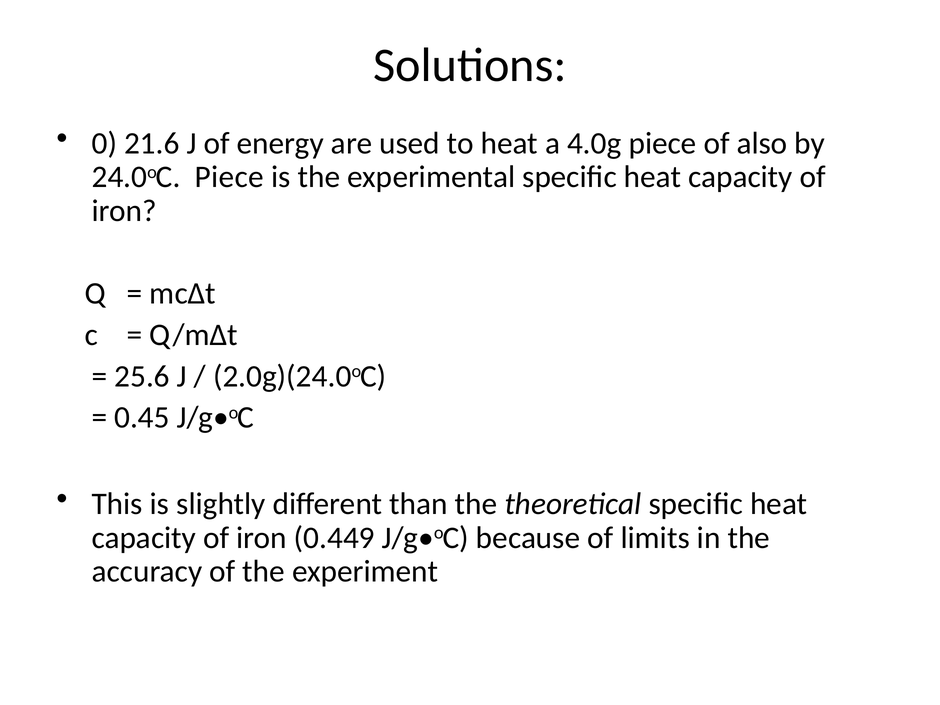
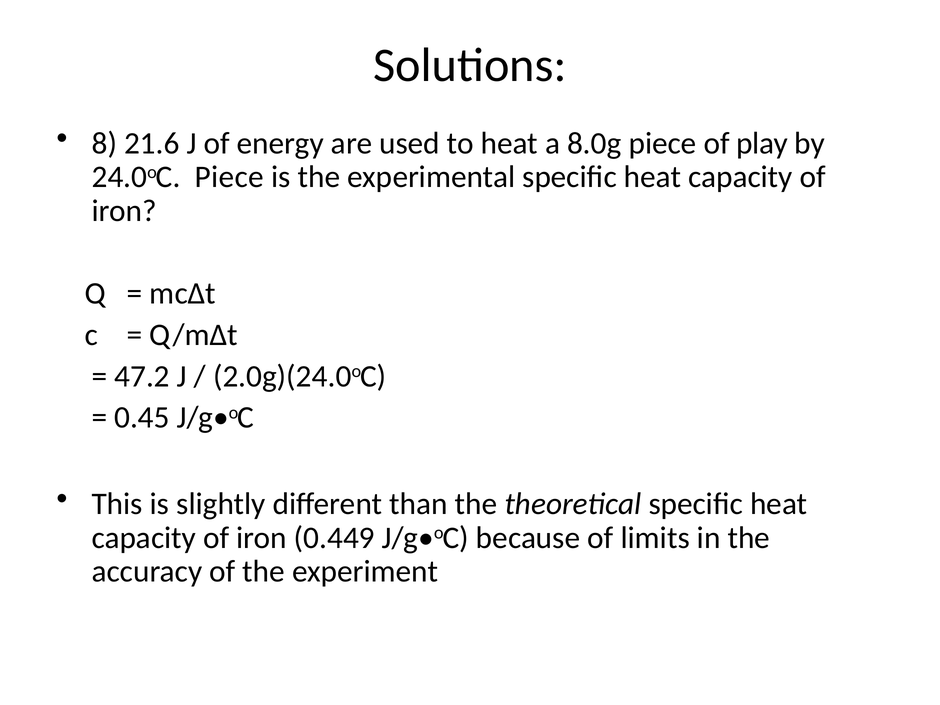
0: 0 -> 8
4.0g: 4.0g -> 8.0g
also: also -> play
25.6: 25.6 -> 47.2
